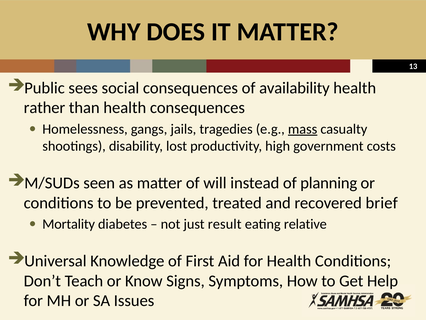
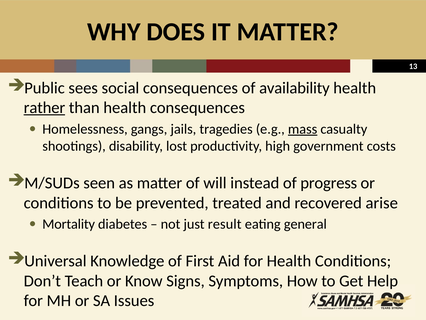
rather underline: none -> present
planning: planning -> progress
brief: brief -> arise
relative: relative -> general
